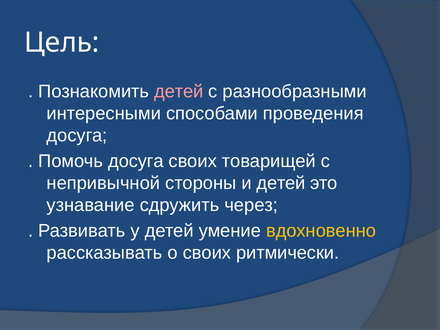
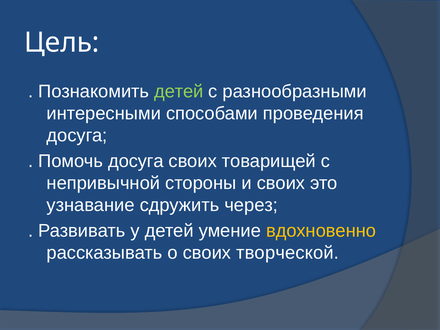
детей at (179, 91) colour: pink -> light green
и детей: детей -> своих
ритмически: ритмически -> творческой
